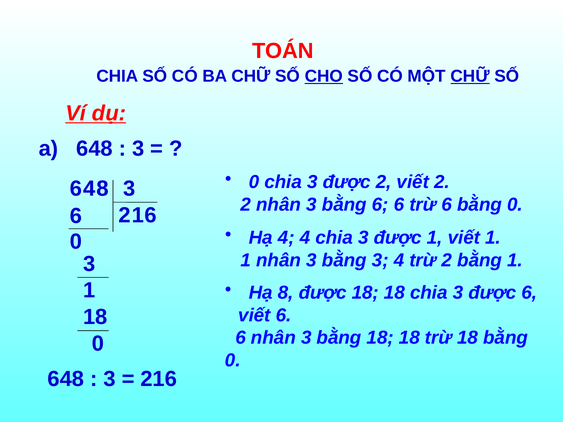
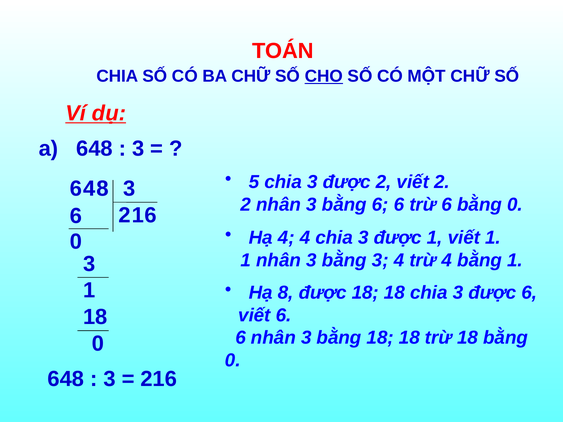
CHỮ at (470, 76) underline: present -> none
0 at (254, 182): 0 -> 5
trừ 2: 2 -> 4
